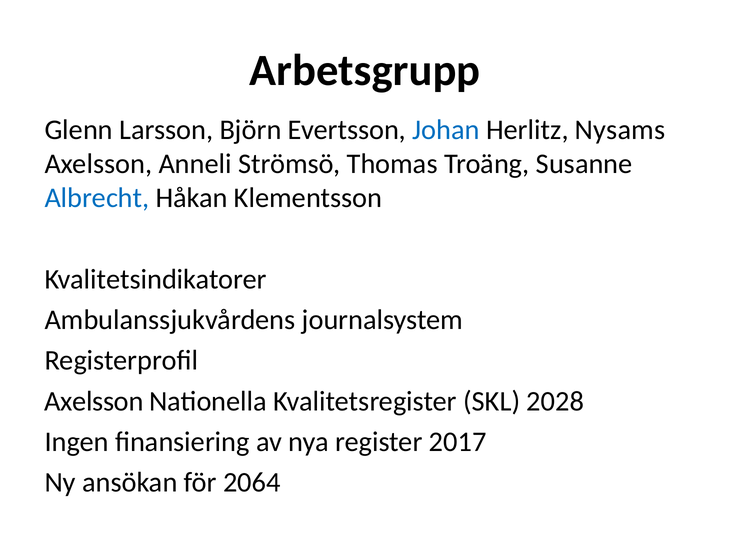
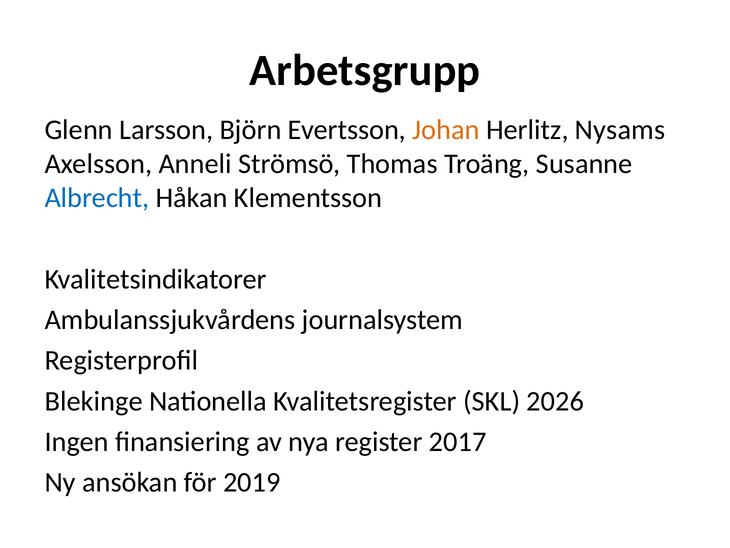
Johan colour: blue -> orange
Axelsson at (94, 401): Axelsson -> Blekinge
2028: 2028 -> 2026
2064: 2064 -> 2019
